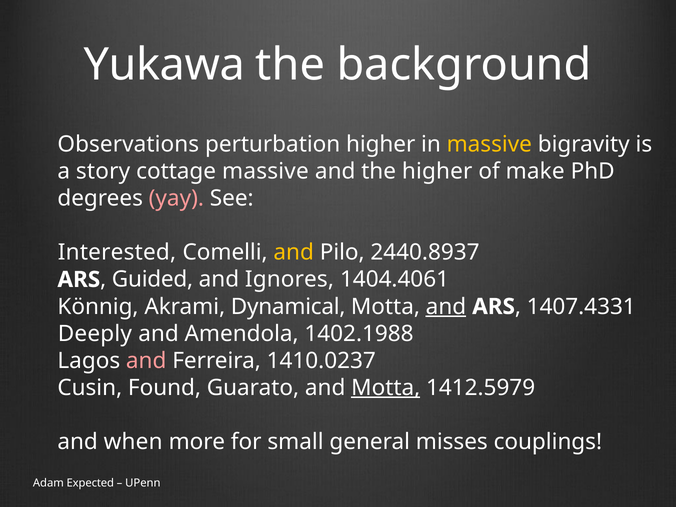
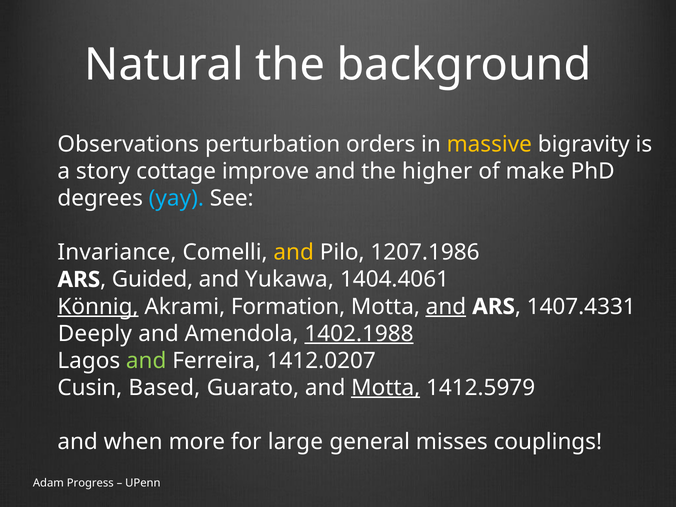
Yukawa: Yukawa -> Natural
perturbation higher: higher -> orders
cottage massive: massive -> improve
yay colour: pink -> light blue
Interested: Interested -> Invariance
2440.8937: 2440.8937 -> 1207.1986
Ignores: Ignores -> Yukawa
Könnig underline: none -> present
Dynamical: Dynamical -> Formation
1402.1988 underline: none -> present
and at (146, 361) colour: pink -> light green
1410.0237: 1410.0237 -> 1412.0207
Found: Found -> Based
small: small -> large
Expected: Expected -> Progress
